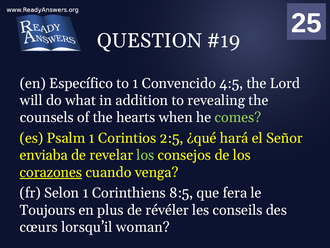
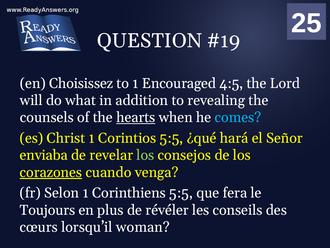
Específico: Específico -> Choisissez
Convencido: Convencido -> Encouraged
hearts underline: none -> present
comes colour: light green -> light blue
Psalm: Psalm -> Christ
Corintios 2:5: 2:5 -> 5:5
Corinthiens 8:5: 8:5 -> 5:5
